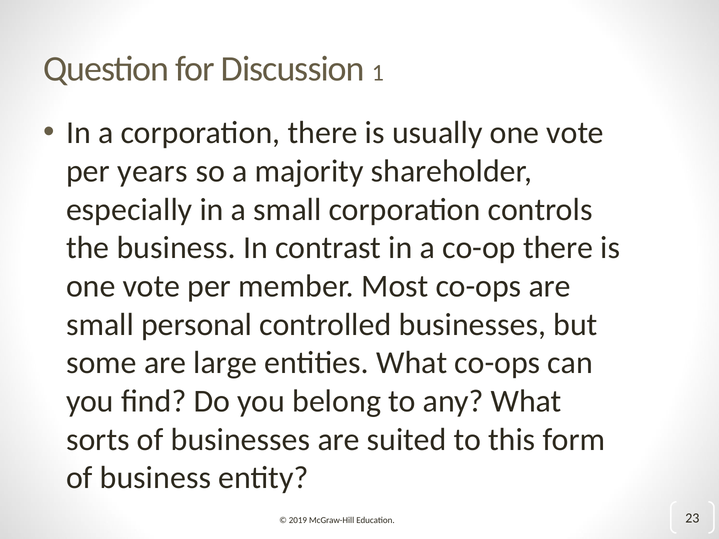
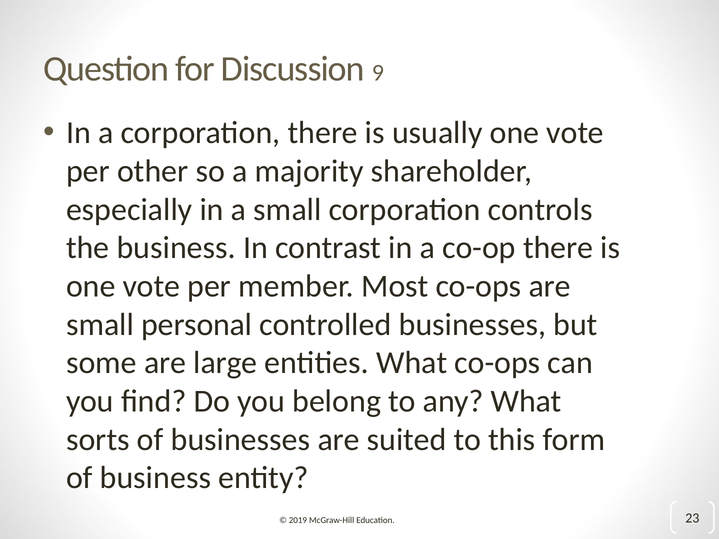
1: 1 -> 9
years: years -> other
